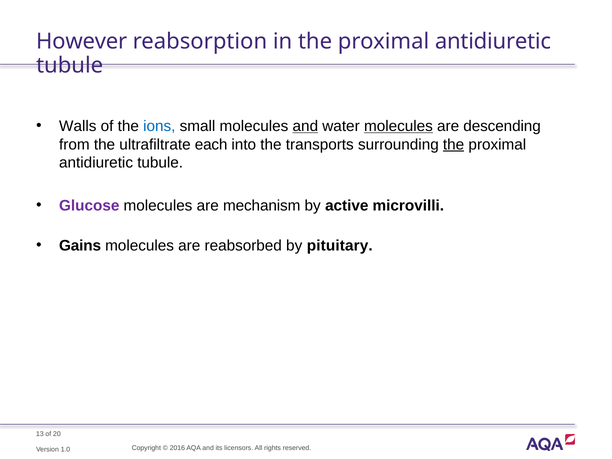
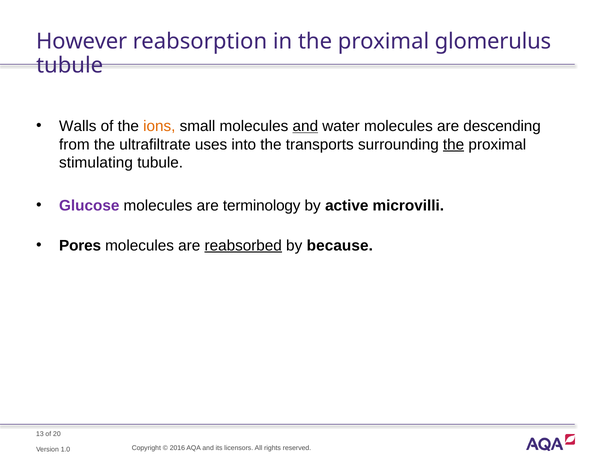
in the proximal antidiuretic: antidiuretic -> glomerulus
ions colour: blue -> orange
molecules at (398, 126) underline: present -> none
each: each -> uses
antidiuretic at (96, 163): antidiuretic -> stimulating
mechanism: mechanism -> terminology
Gains: Gains -> Pores
reabsorbed underline: none -> present
pituitary: pituitary -> because
